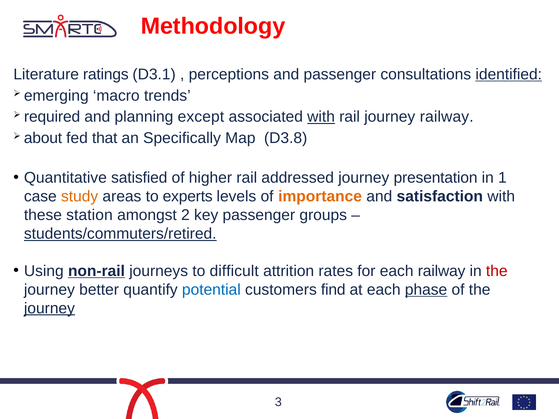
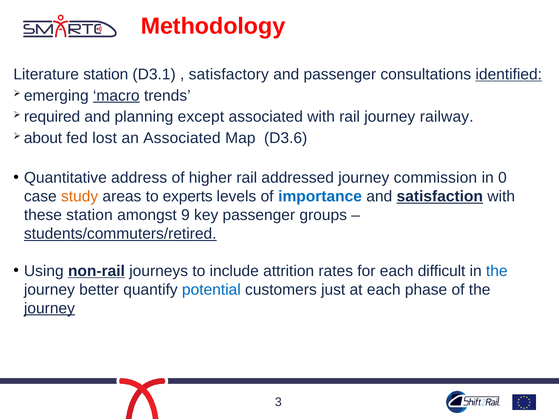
Literature ratings: ratings -> station
perceptions: perceptions -> satisfactory
macro underline: none -> present
with at (321, 117) underline: present -> none
that: that -> lost
an Specifically: Specifically -> Associated
D3.8: D3.8 -> D3.6
satisfied: satisfied -> address
presentation: presentation -> commission
1: 1 -> 0
importance colour: orange -> blue
satisfaction underline: none -> present
2: 2 -> 9
difficult: difficult -> include
each railway: railway -> difficult
the at (497, 271) colour: red -> blue
find: find -> just
phase underline: present -> none
